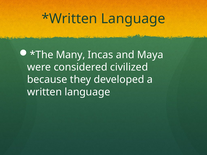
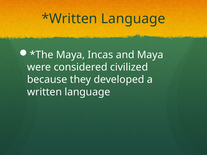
Many at (71, 55): Many -> Maya
